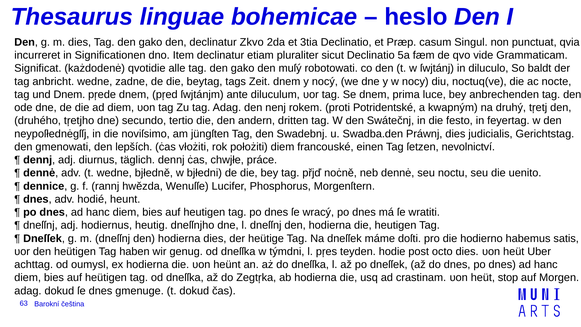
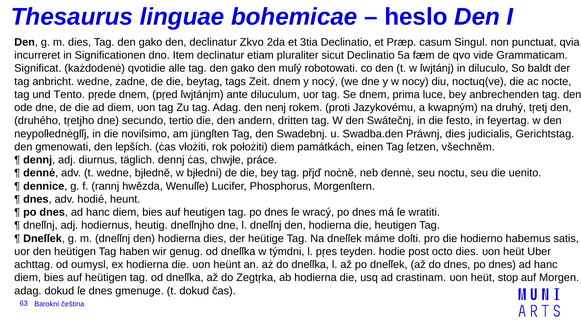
und Dnem: Dnem -> Tento
Potridentské: Potridentské -> Jazykovému
francouské: francouské -> památkách
nevolnictví: nevolnictví -> všechněm
